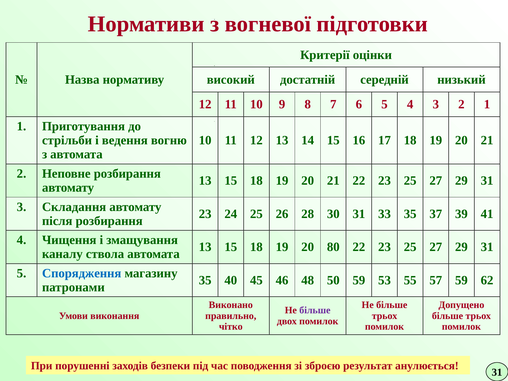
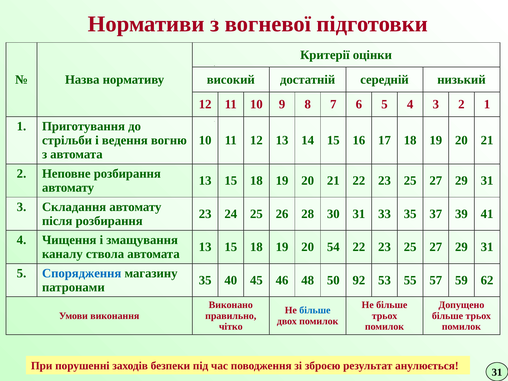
80: 80 -> 54
50 59: 59 -> 92
більше at (315, 310) colour: purple -> blue
